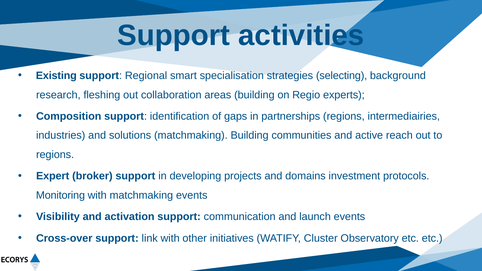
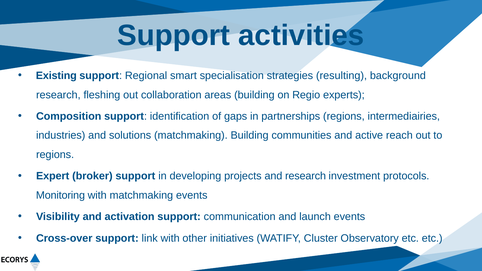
selecting: selecting -> resulting
and domains: domains -> research
